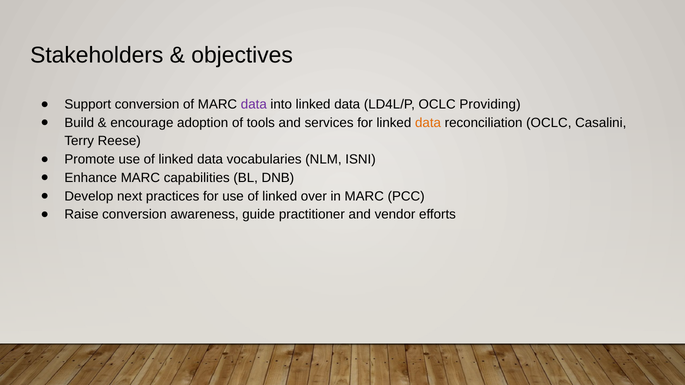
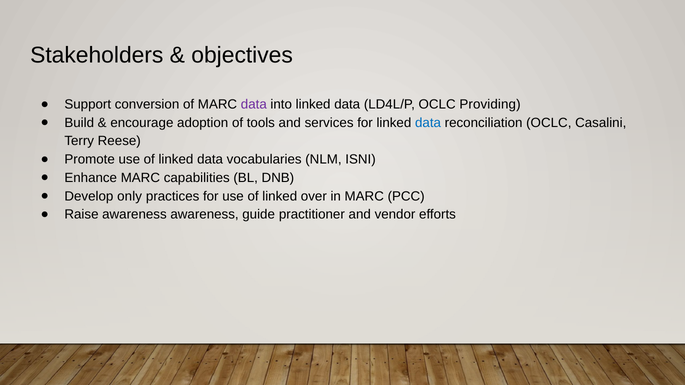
data at (428, 123) colour: orange -> blue
next: next -> only
Raise conversion: conversion -> awareness
